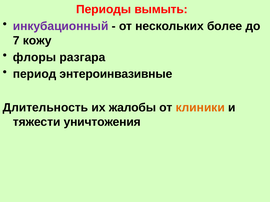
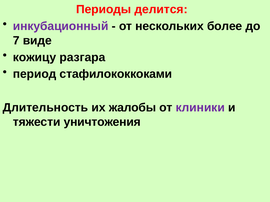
вымыть: вымыть -> делится
кожу: кожу -> виде
флоры: флоры -> кожицу
энтероинвазивные: энтероинвазивные -> стафилококкоками
клиники colour: orange -> purple
